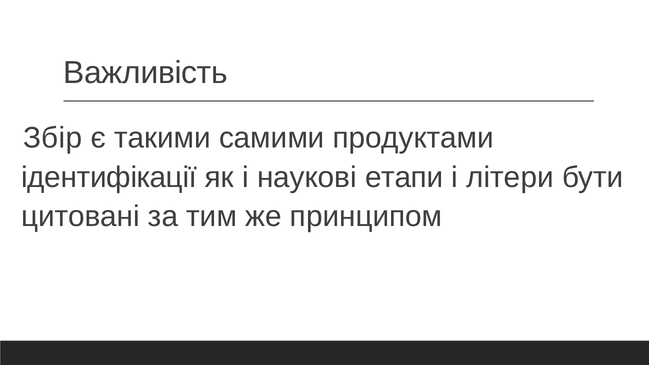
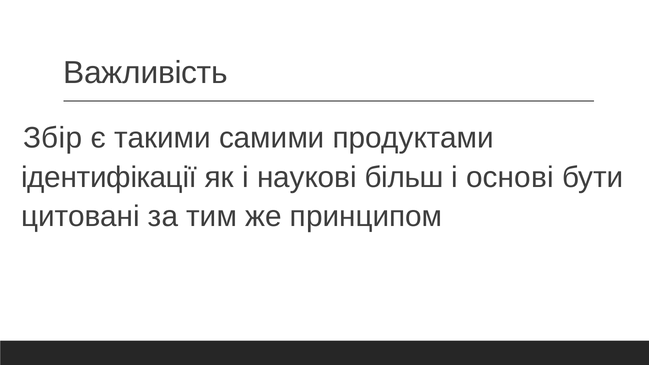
етапи: етапи -> більш
літери: літери -> основі
